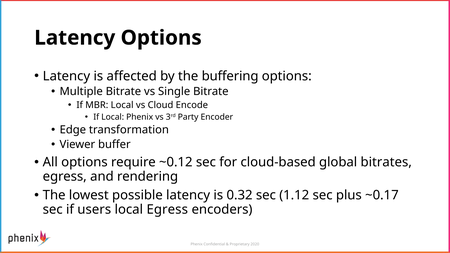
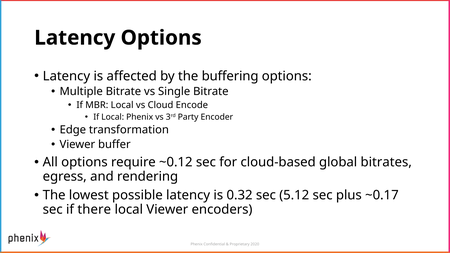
1.12: 1.12 -> 5.12
users: users -> there
local Egress: Egress -> Viewer
